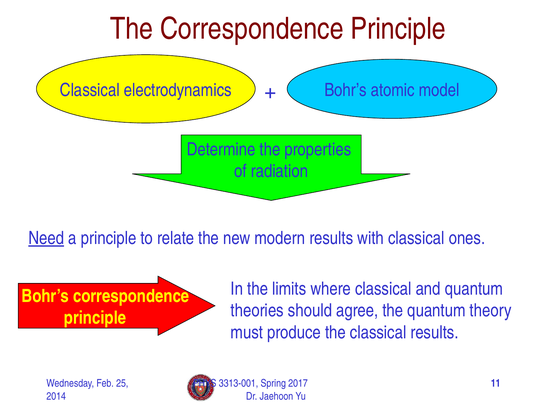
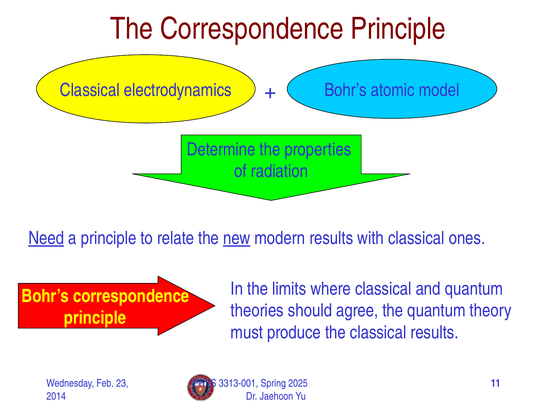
new underline: none -> present
25: 25 -> 23
2017: 2017 -> 2025
